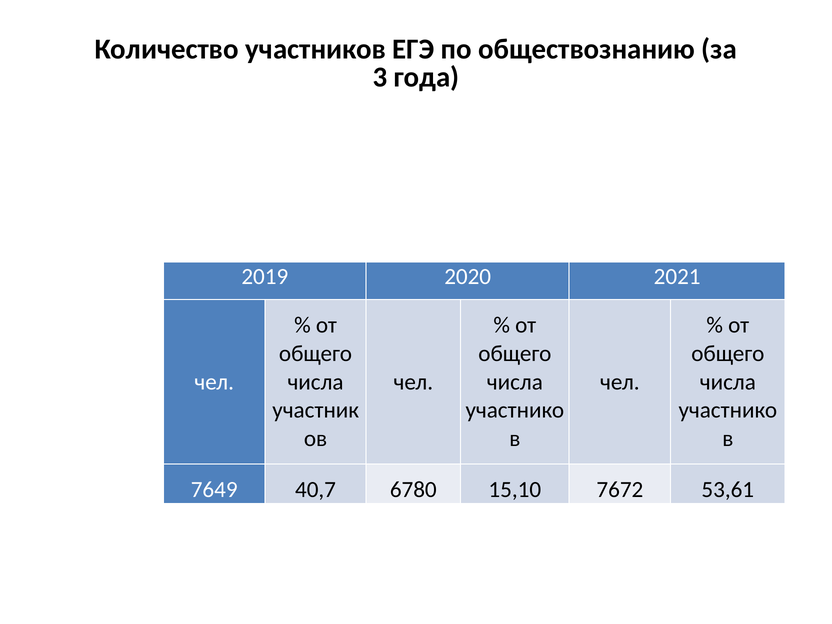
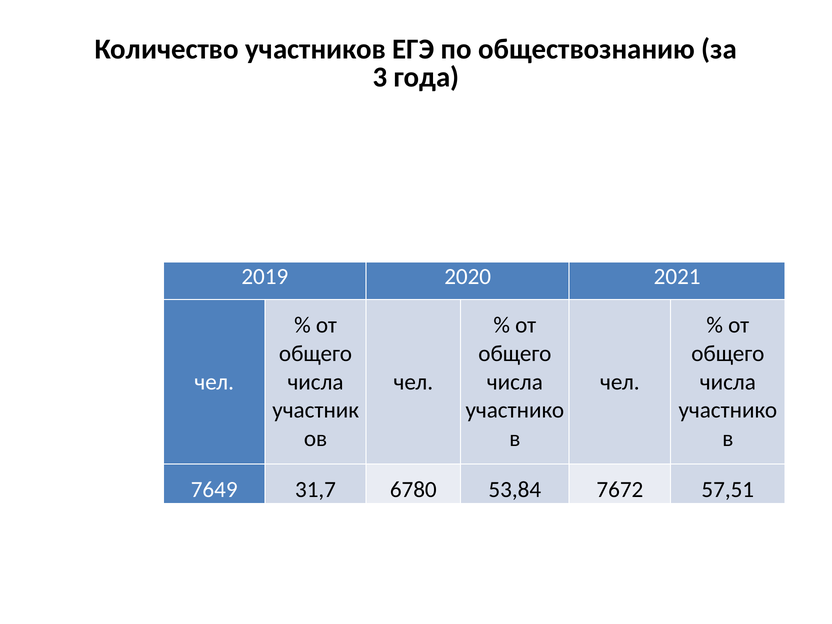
40,7: 40,7 -> 31,7
15,10: 15,10 -> 53,84
53,61: 53,61 -> 57,51
